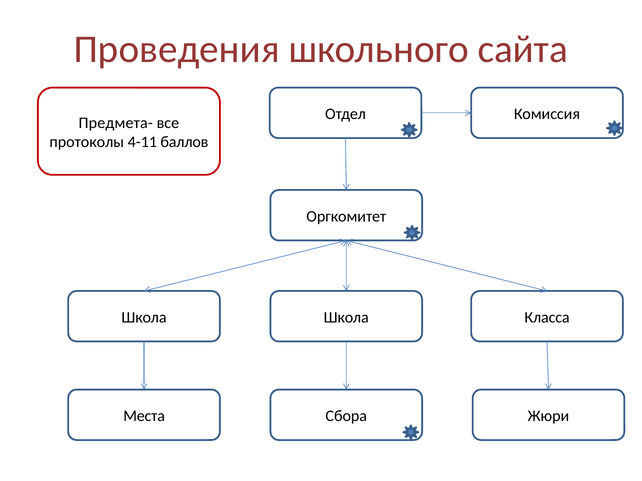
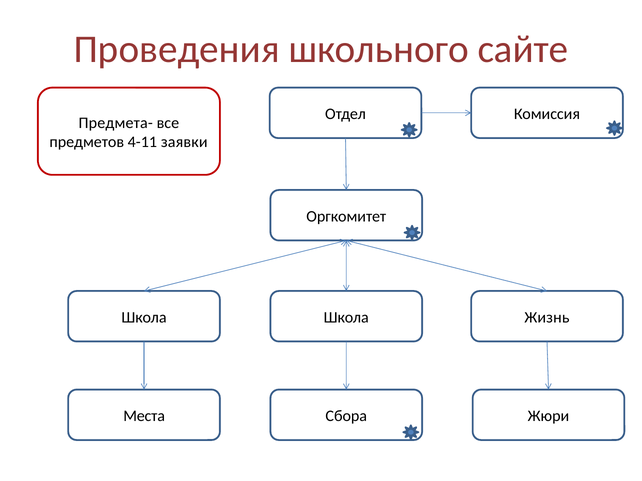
сайта: сайта -> сайте
протоколы: протоколы -> предметов
баллов: баллов -> заявки
Класса: Класса -> Жизнь
